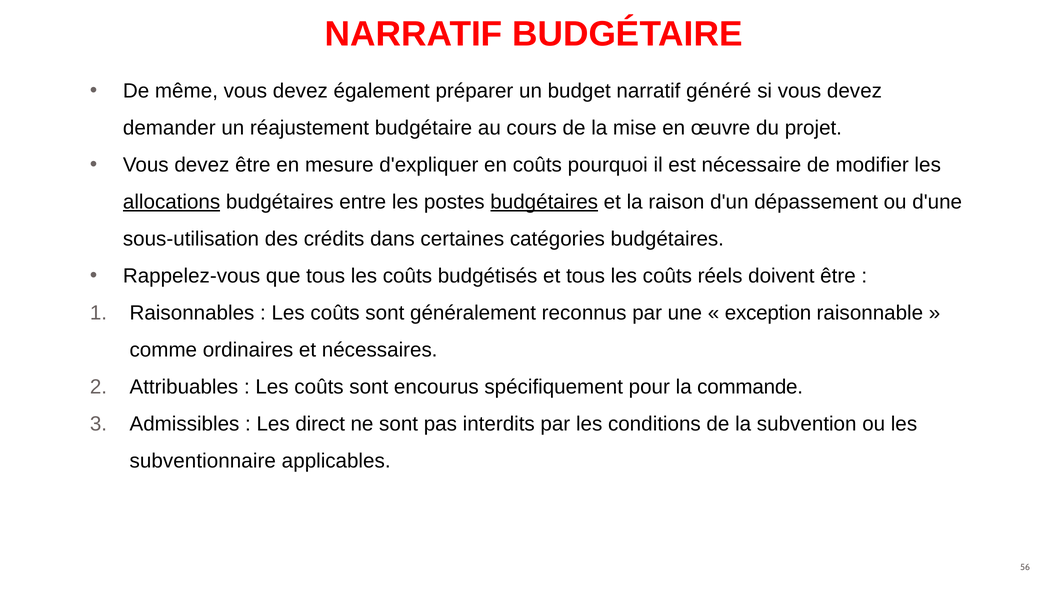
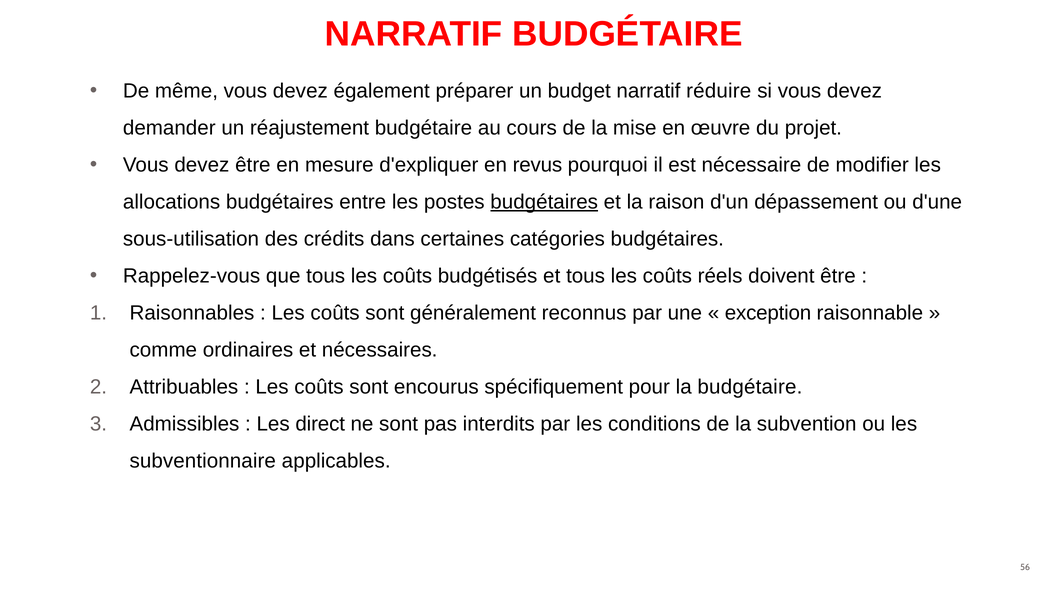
généré: généré -> réduire
en coûts: coûts -> revus
allocations underline: present -> none
la commande: commande -> budgétaire
